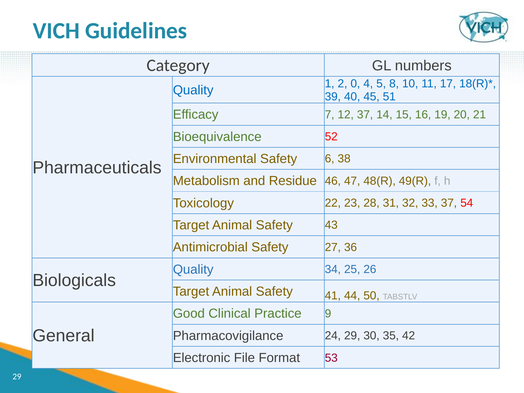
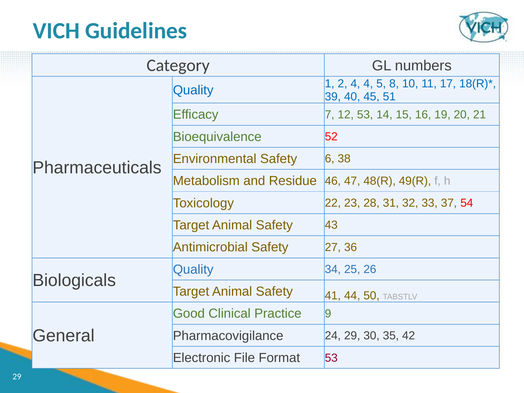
2 0: 0 -> 4
12 37: 37 -> 53
